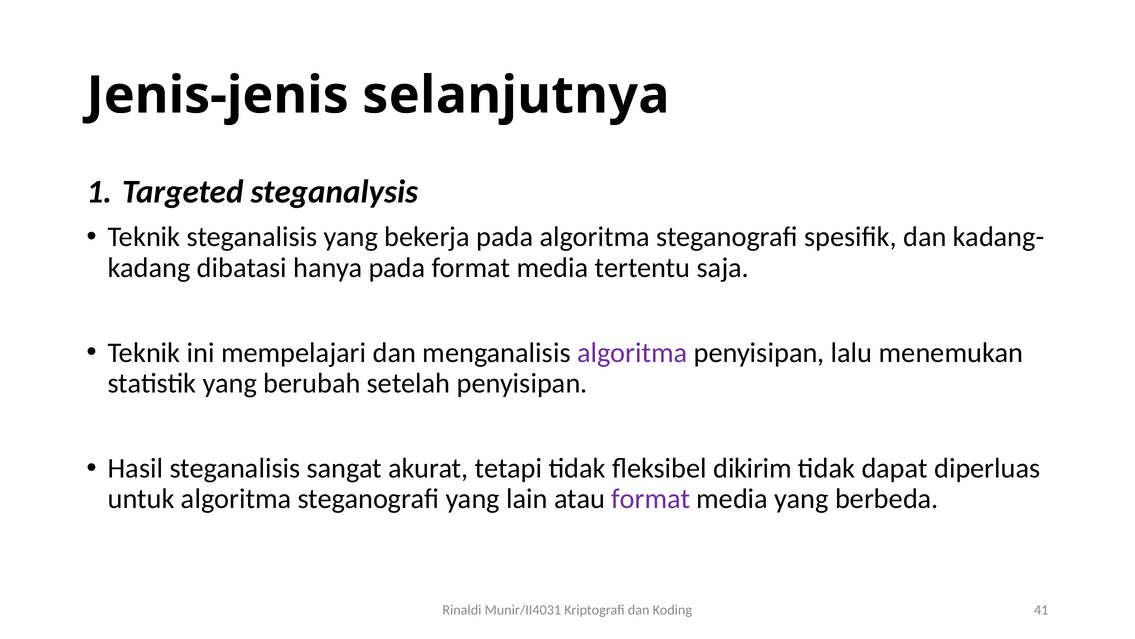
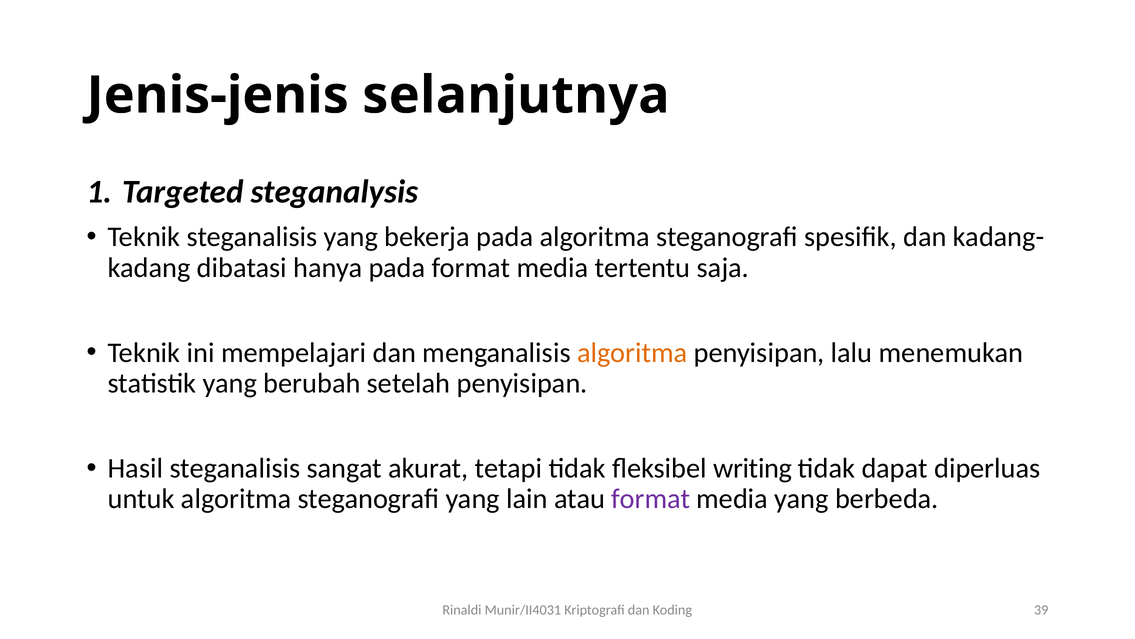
algoritma at (632, 352) colour: purple -> orange
dikirim: dikirim -> writing
41: 41 -> 39
